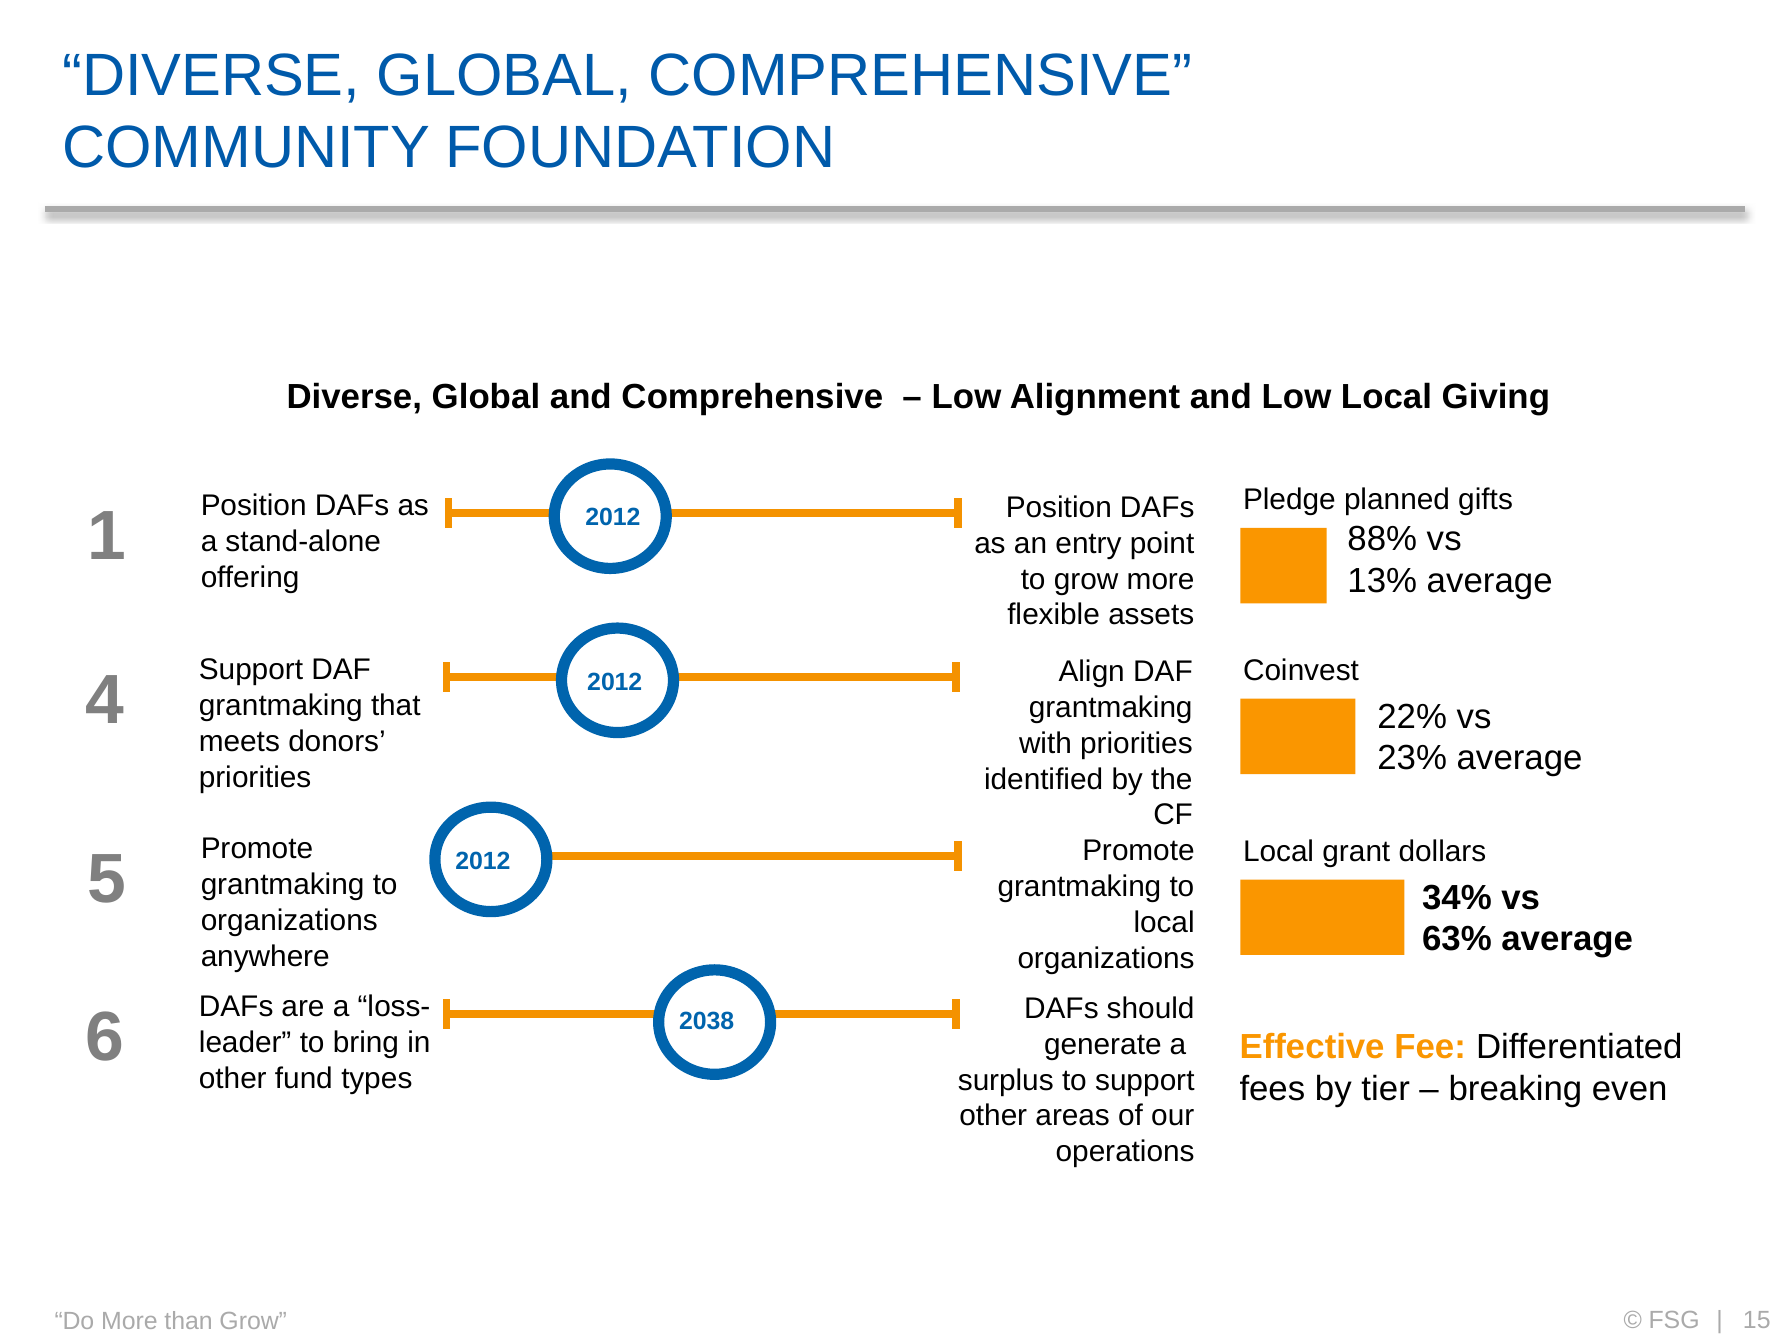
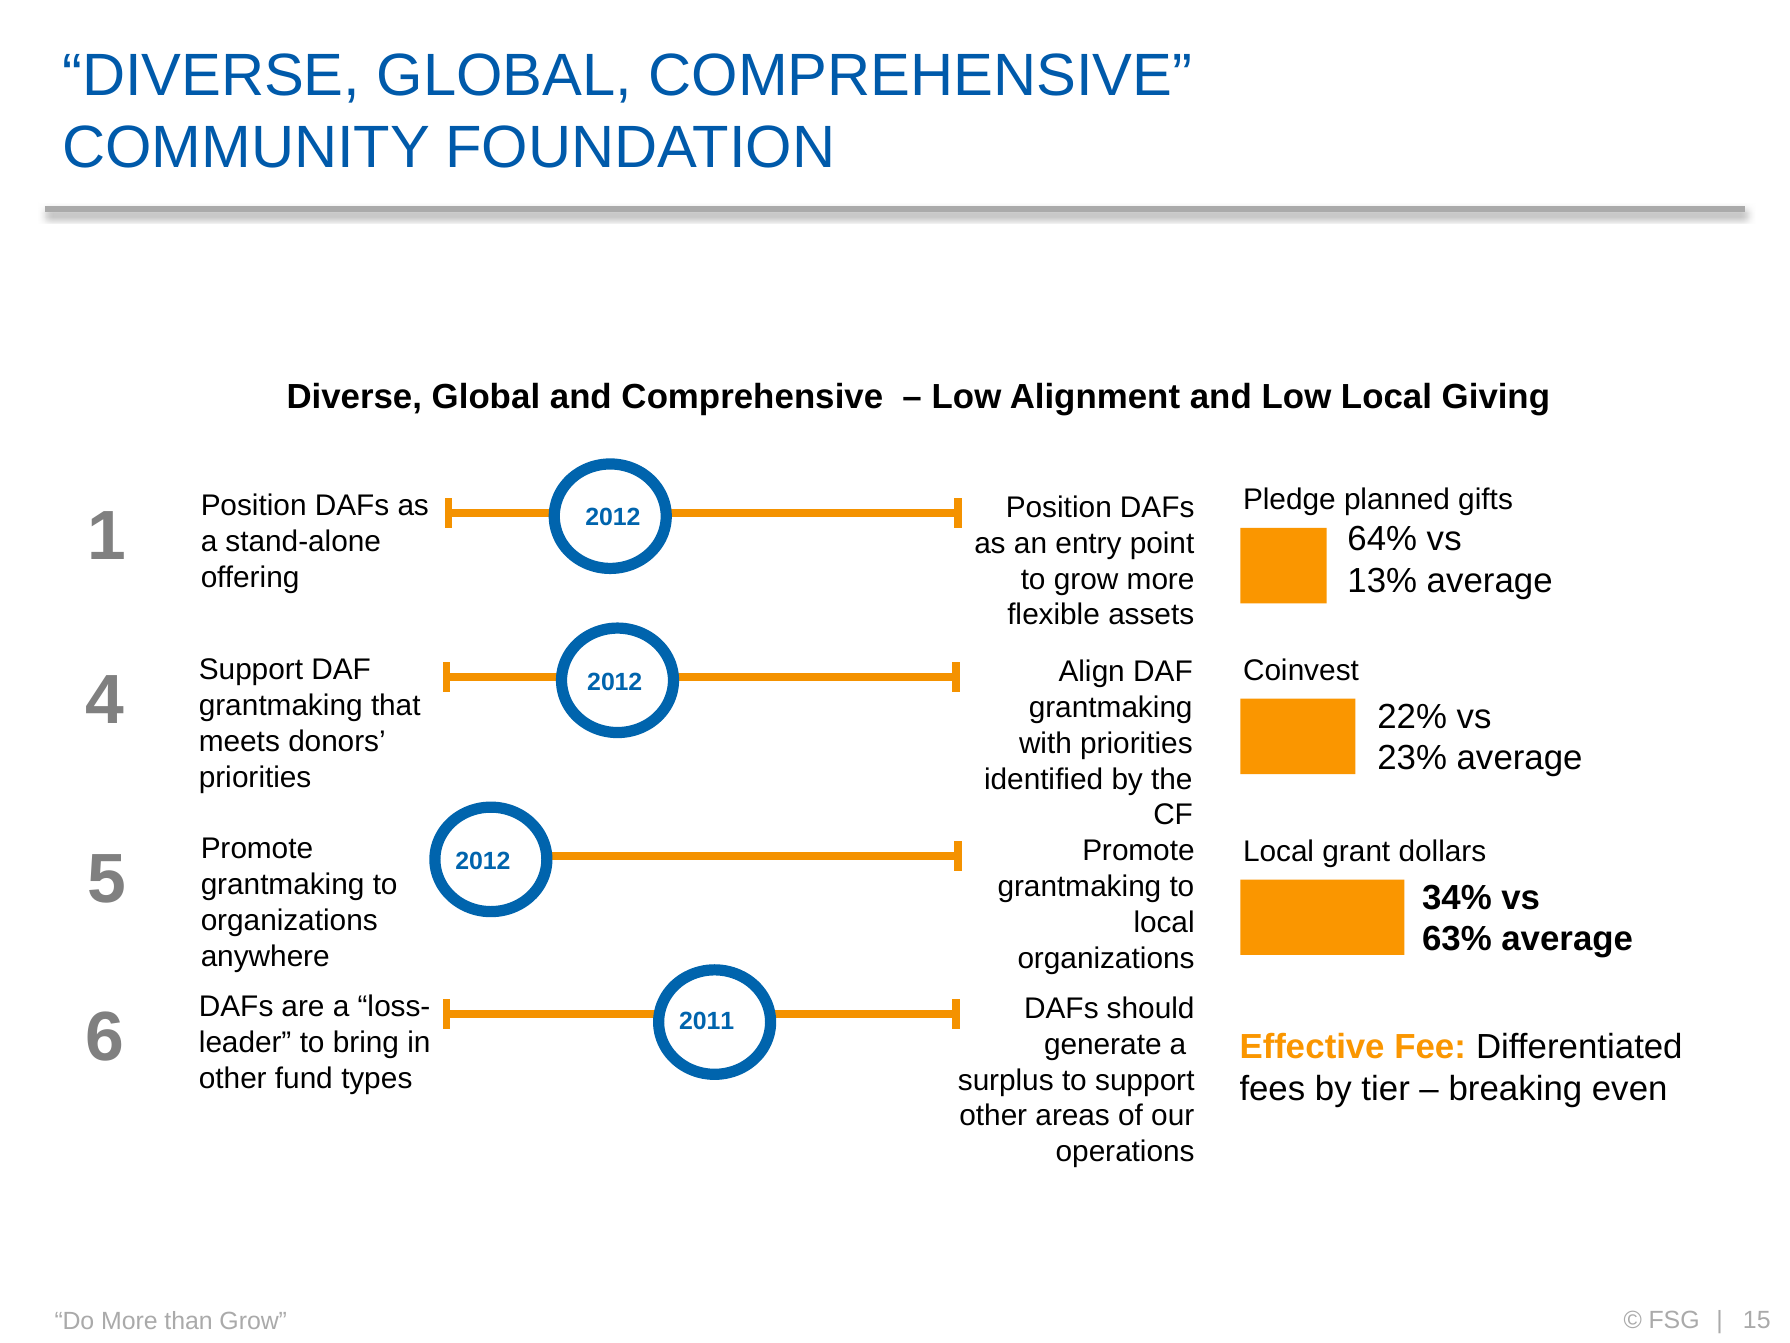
88%: 88% -> 64%
2038: 2038 -> 2011
